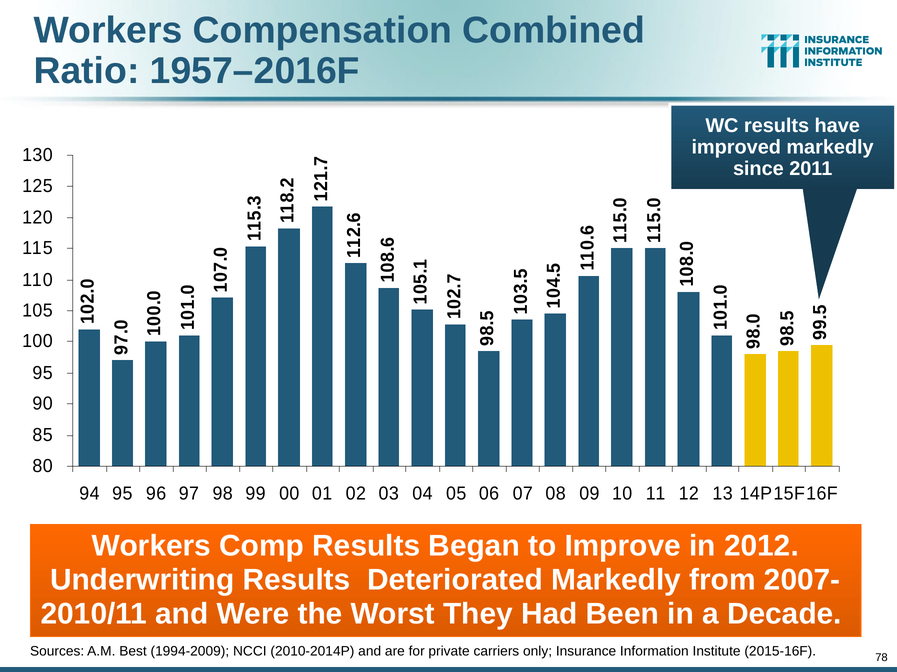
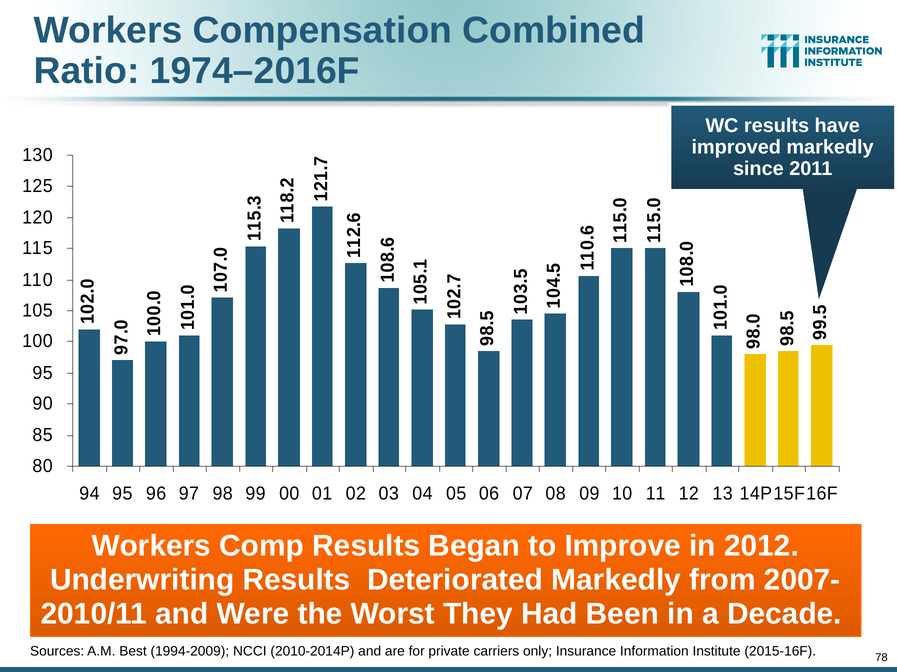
1957–2016F: 1957–2016F -> 1974–2016F
